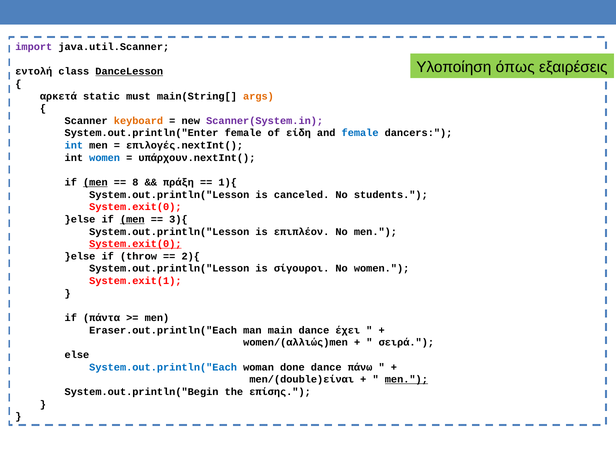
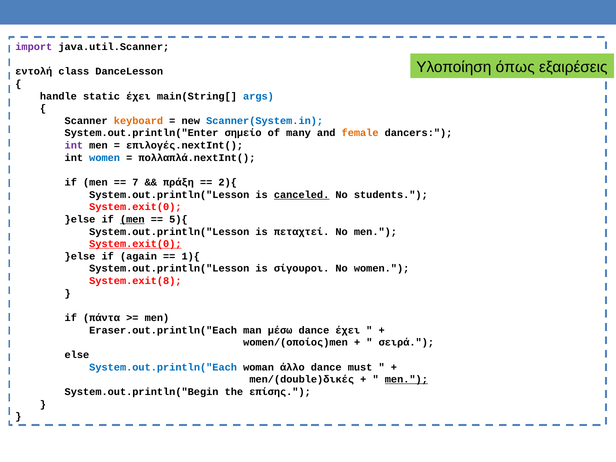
DanceLesson underline: present -> none
αρκετά: αρκετά -> handle
static must: must -> έχει
args colour: orange -> blue
Scanner(System.in colour: purple -> blue
System.out.println("Enter female: female -> σημείο
είδη: είδη -> many
female at (360, 133) colour: blue -> orange
int at (74, 145) colour: blue -> purple
υπάρχουν.nextInt(: υπάρχουν.nextInt( -> πολλαπλά.nextInt(
men at (95, 182) underline: present -> none
8: 8 -> 7
1){: 1){ -> 2){
canceled underline: none -> present
3){: 3){ -> 5){
επιπλέον: επιπλέον -> πεταχτεί
throw: throw -> again
2){: 2){ -> 1){
System.exit(1: System.exit(1 -> System.exit(8
main: main -> μέσω
women/(αλλιώς)men: women/(αλλιώς)men -> women/(οποίος)men
done: done -> άλλο
πάνω: πάνω -> must
men/(double)είναι: men/(double)είναι -> men/(double)δικές
